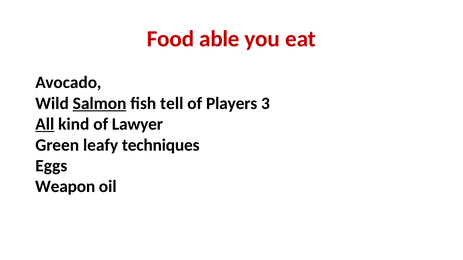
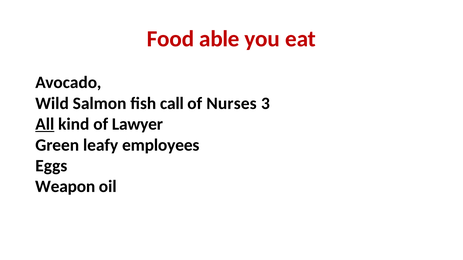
Salmon underline: present -> none
tell: tell -> call
Players: Players -> Nurses
techniques: techniques -> employees
